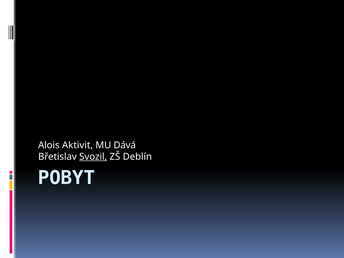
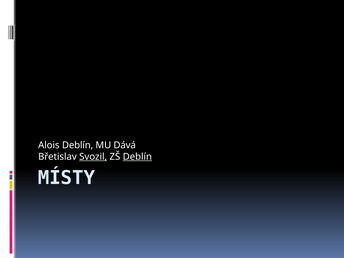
Alois Aktivit: Aktivit -> Deblín
Deblín at (137, 157) underline: none -> present
POBYT: POBYT -> MÍSTY
